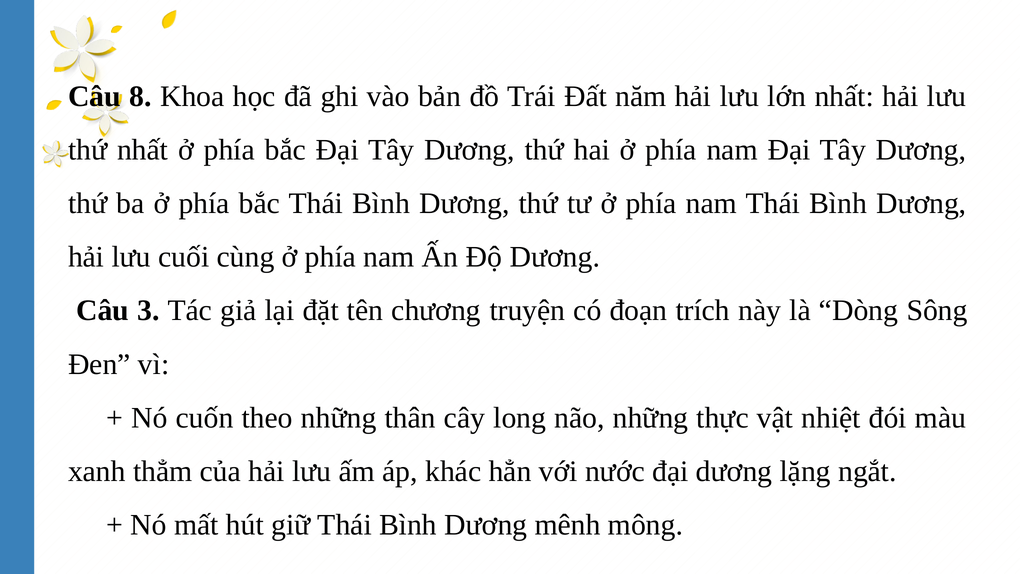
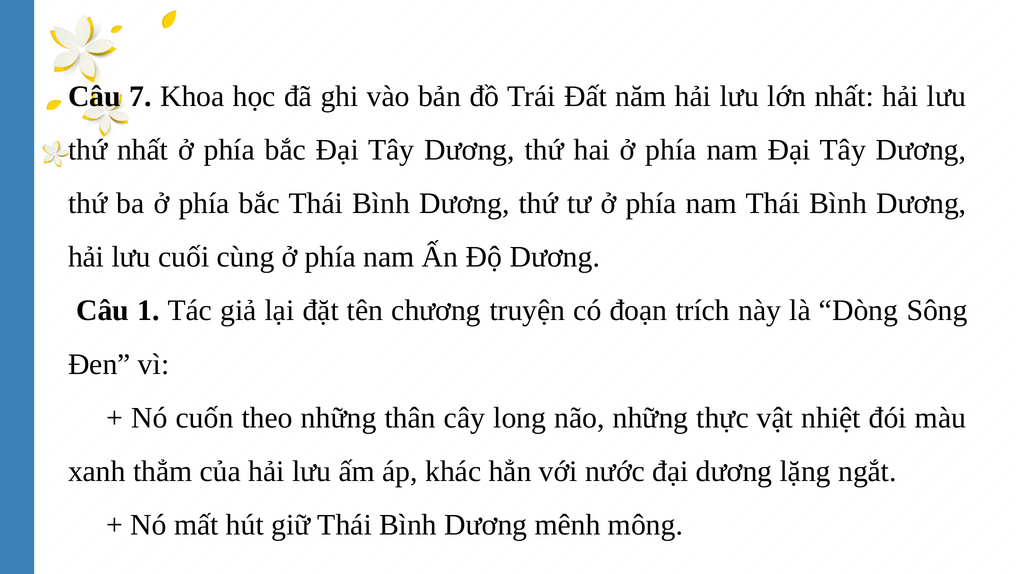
8: 8 -> 7
3: 3 -> 1
